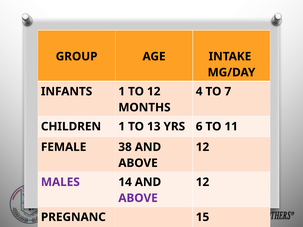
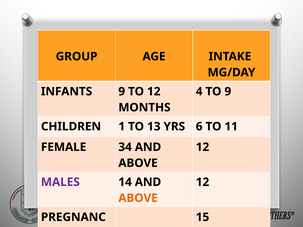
INFANTS 1: 1 -> 9
TO 7: 7 -> 9
38: 38 -> 34
ABOVE at (138, 198) colour: purple -> orange
